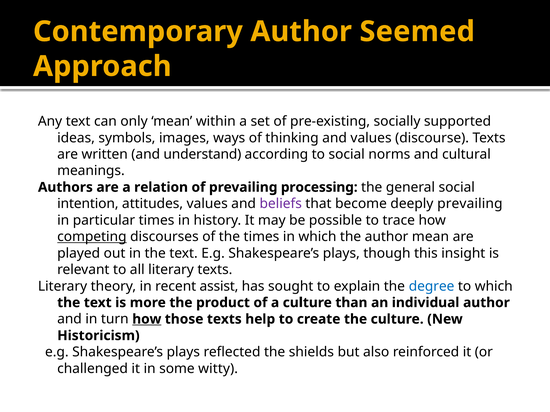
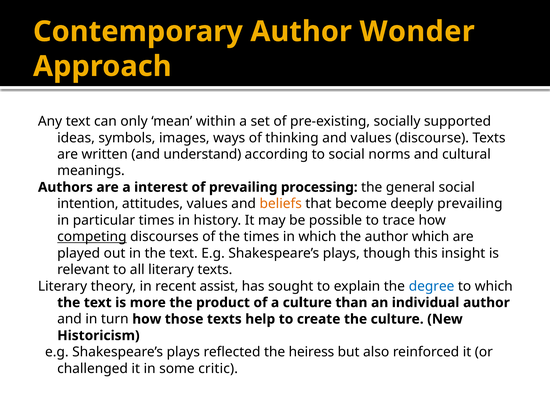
Seemed: Seemed -> Wonder
relation: relation -> interest
beliefs colour: purple -> orange
author mean: mean -> which
how at (147, 319) underline: present -> none
shields: shields -> heiress
witty: witty -> critic
